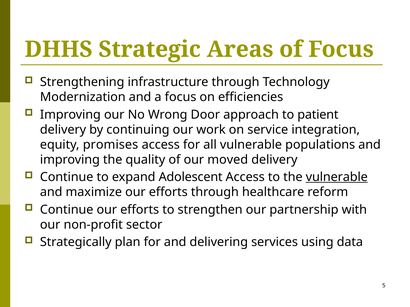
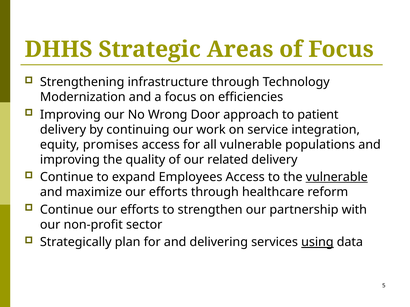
moved: moved -> related
Adolescent: Adolescent -> Employees
using underline: none -> present
